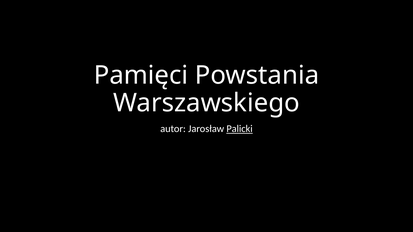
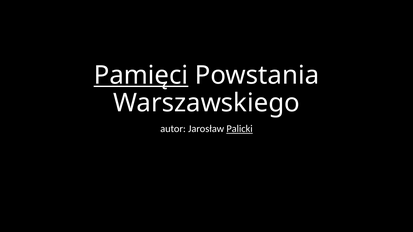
Pamięci underline: none -> present
